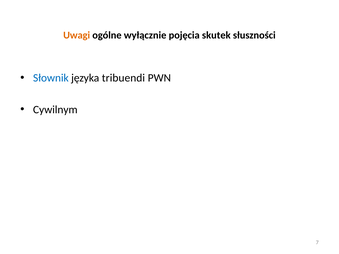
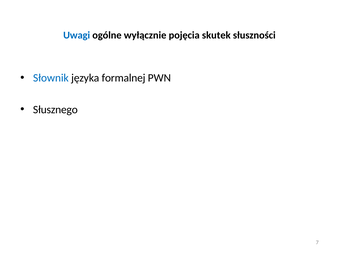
Uwagi colour: orange -> blue
tribuendi: tribuendi -> formalnej
Cywilnym: Cywilnym -> Słusznego
